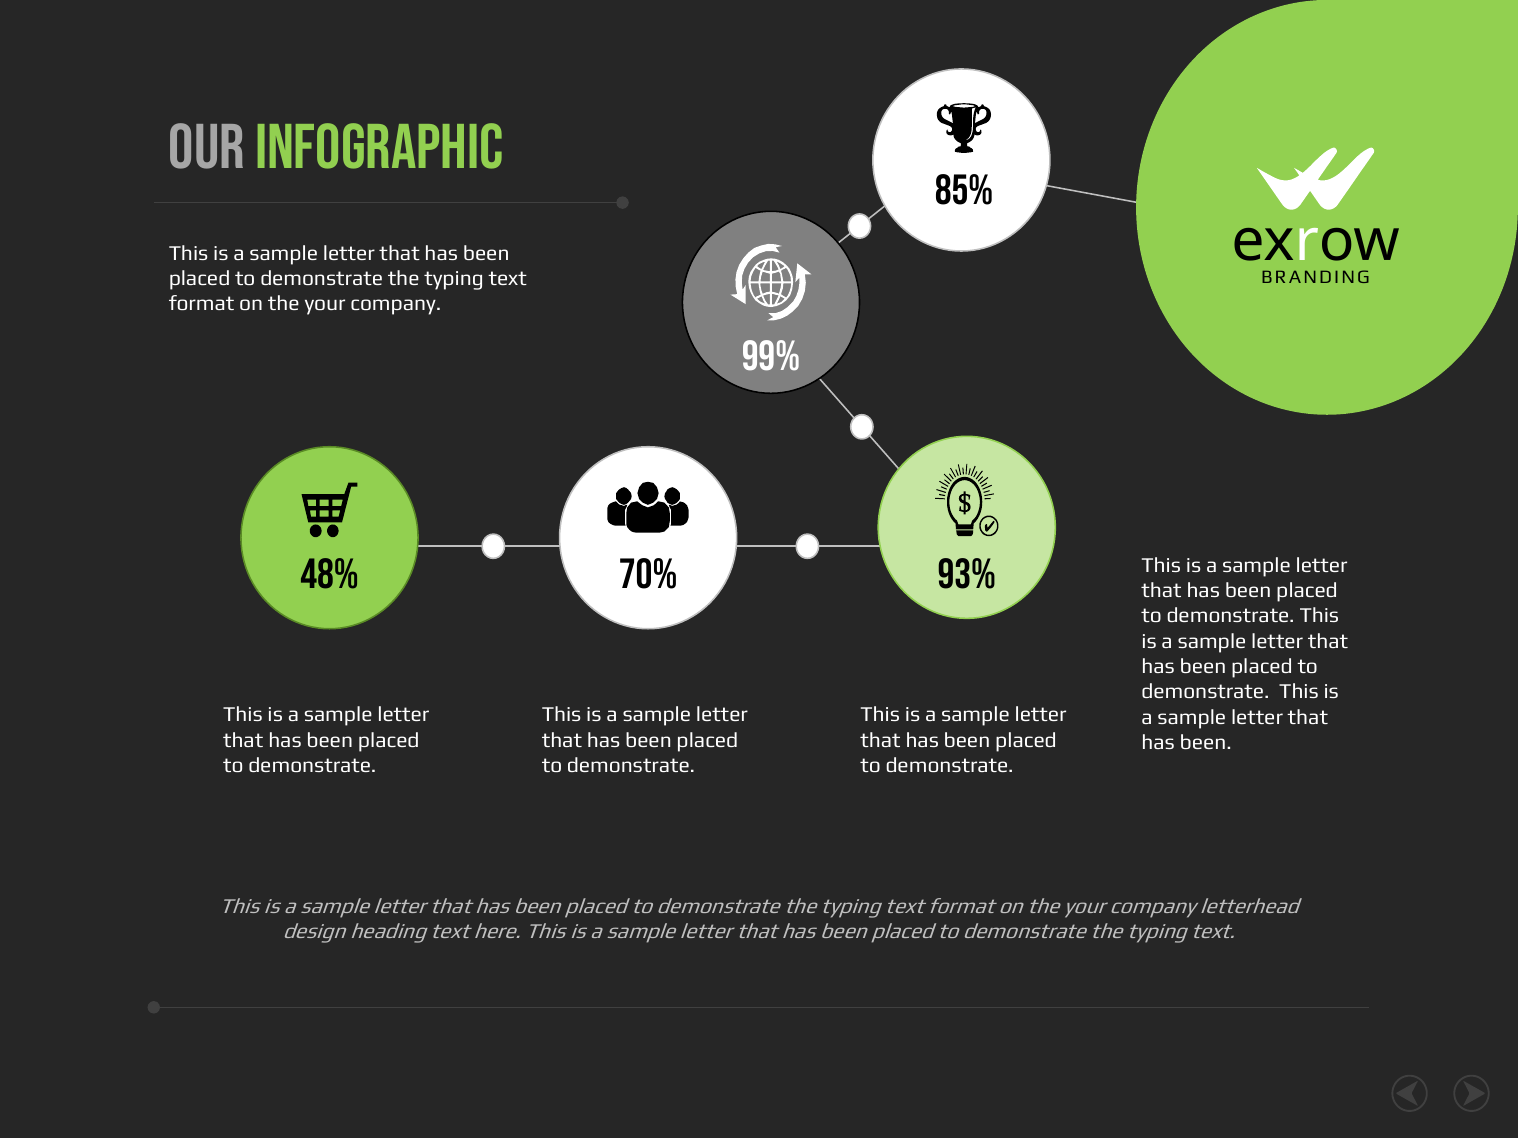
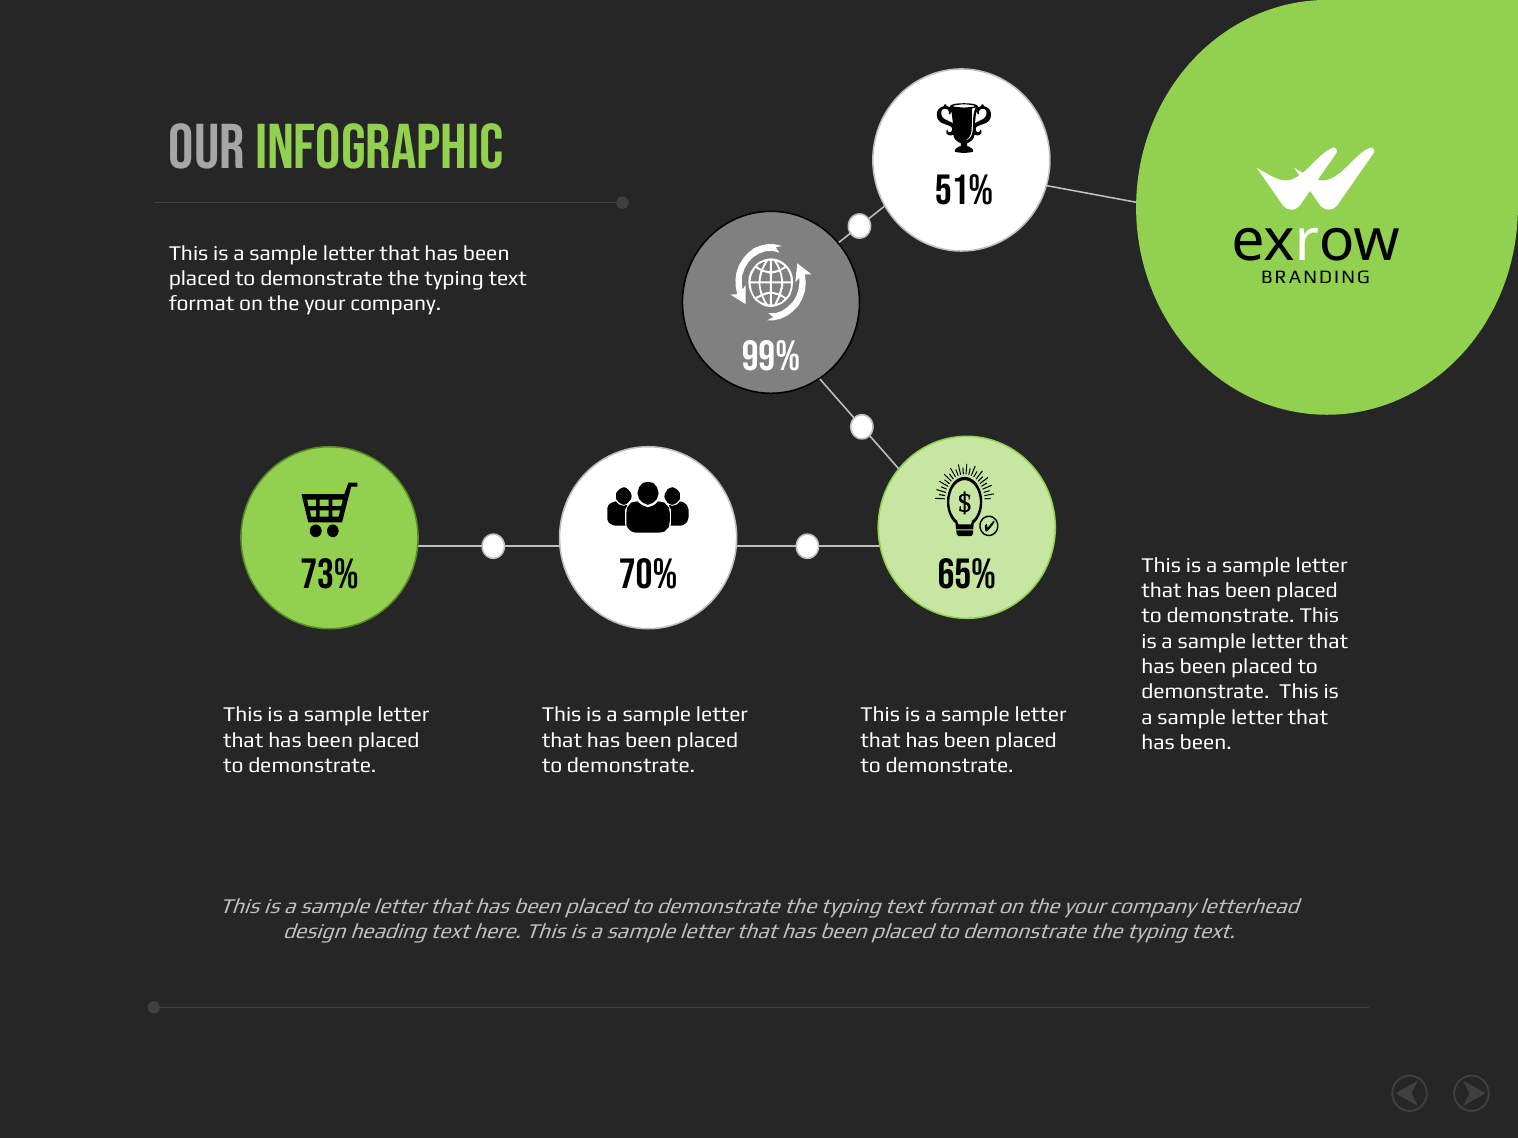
85%: 85% -> 51%
48%: 48% -> 73%
93%: 93% -> 65%
